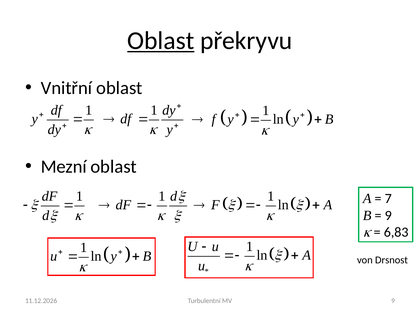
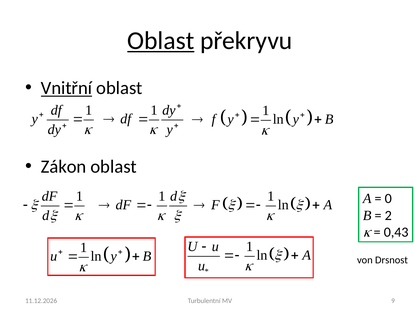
Vnitřní underline: none -> present
Mezní: Mezní -> Zákon
7: 7 -> 0
9 at (388, 215): 9 -> 2
6,83: 6,83 -> 0,43
